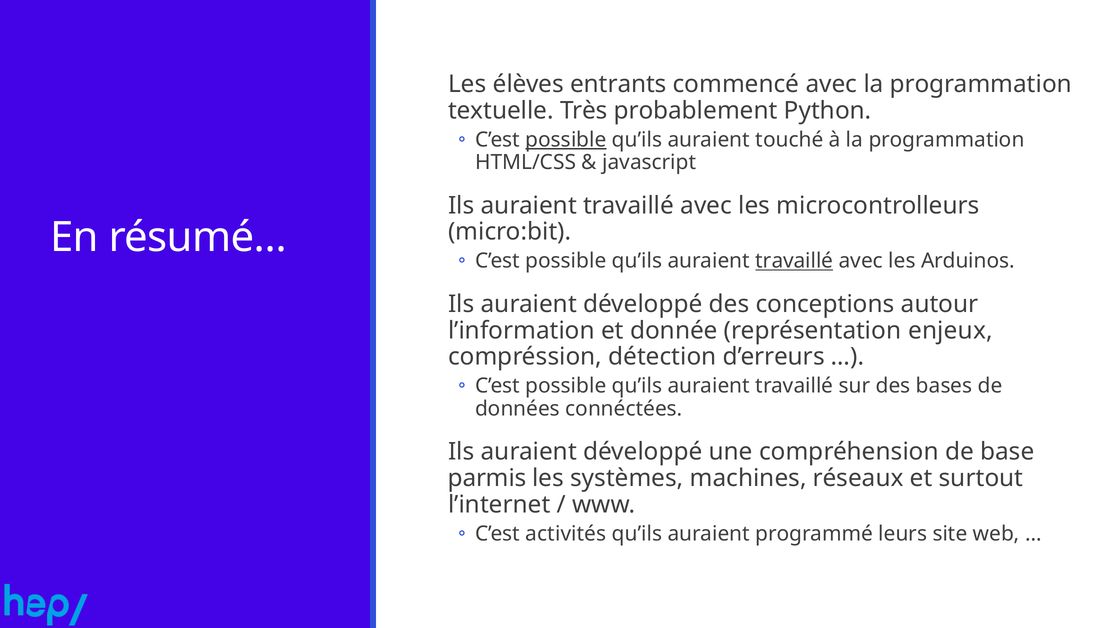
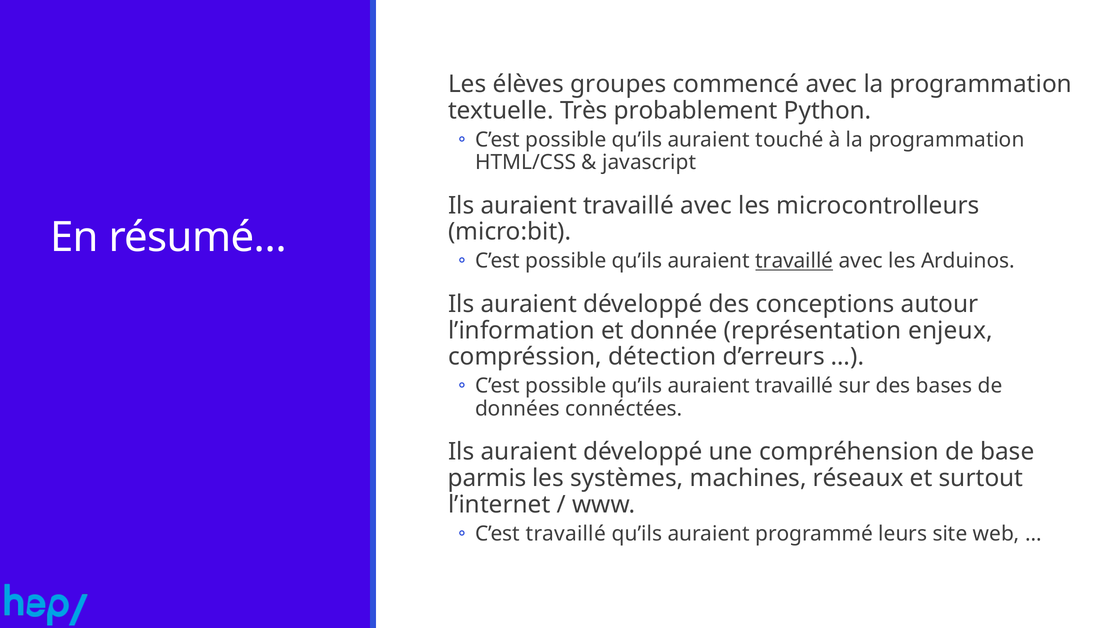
entrants: entrants -> groupes
possible at (566, 140) underline: present -> none
C’est activités: activités -> travaillé
